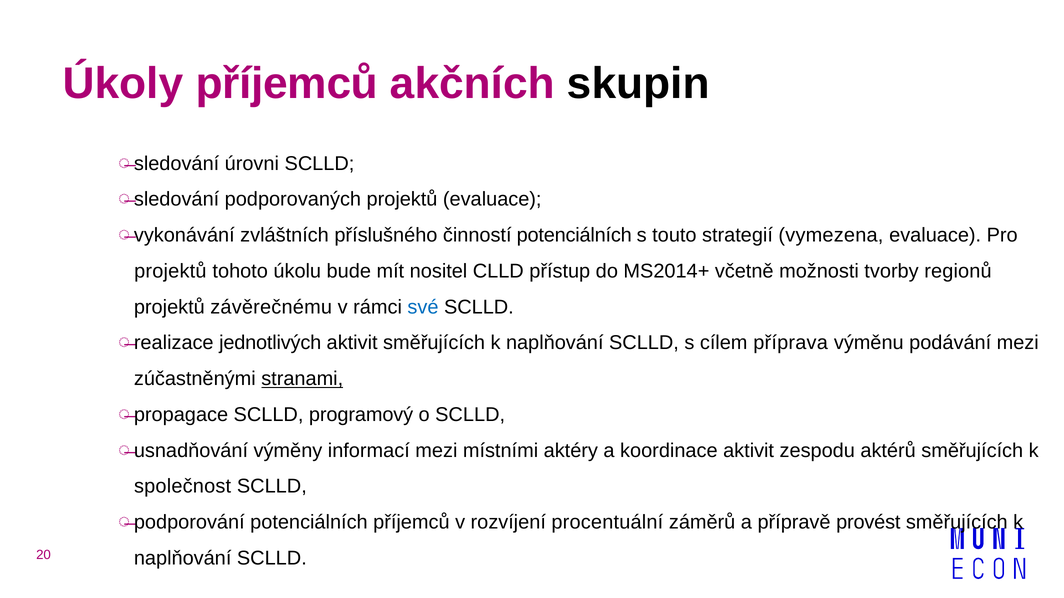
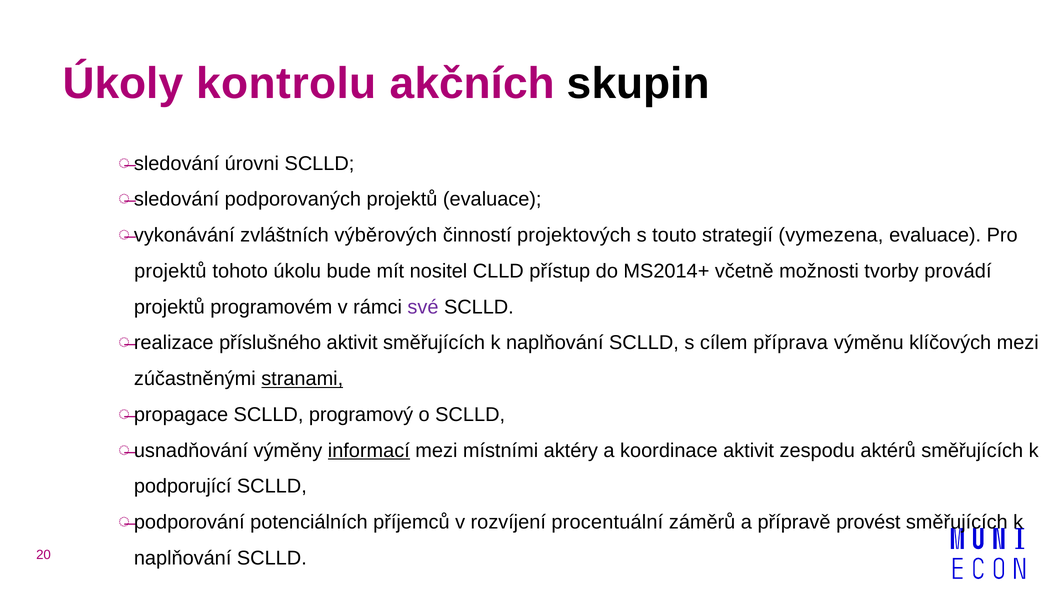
Úkoly příjemců: příjemců -> kontrolu
příslušného: příslušného -> výběrových
činností potenciálních: potenciálních -> projektových
regionů: regionů -> provádí
závěrečnému: závěrečnému -> programovém
své colour: blue -> purple
jednotlivých: jednotlivých -> příslušného
podávání: podávání -> klíčových
informací underline: none -> present
společnost: společnost -> podporující
